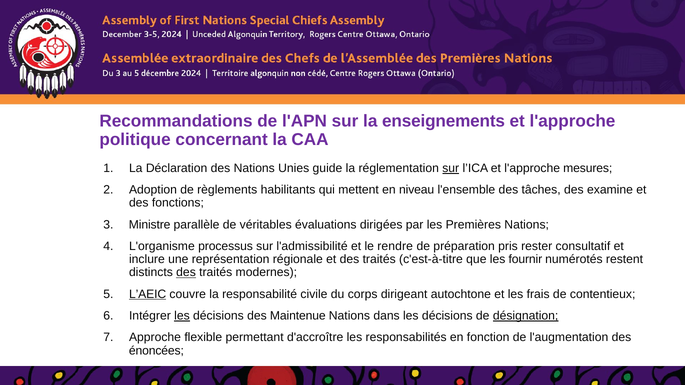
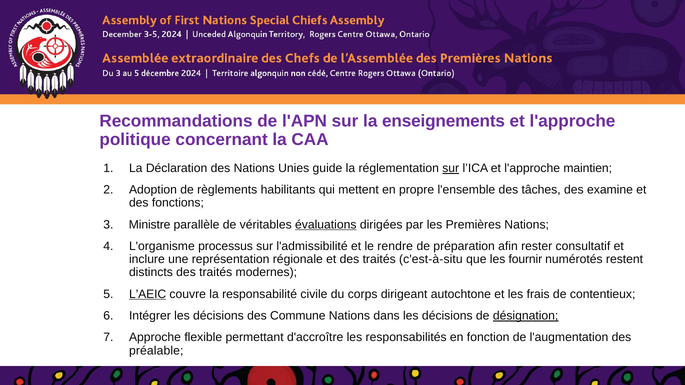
mesures: mesures -> maintien
niveau: niveau -> propre
évaluations underline: none -> present
pris: pris -> afin
c'est-à-titre: c'est-à-titre -> c'est-à-situ
des at (186, 273) underline: present -> none
les at (182, 316) underline: present -> none
Maintenue: Maintenue -> Commune
énoncées: énoncées -> préalable
